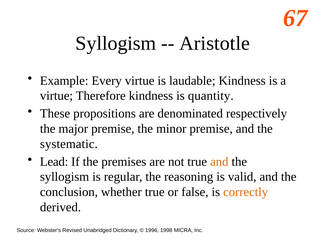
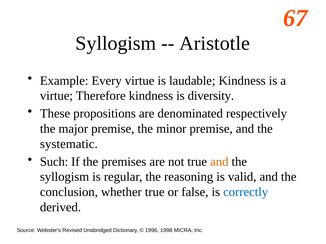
quantity: quantity -> diversity
Lead: Lead -> Such
correctly colour: orange -> blue
